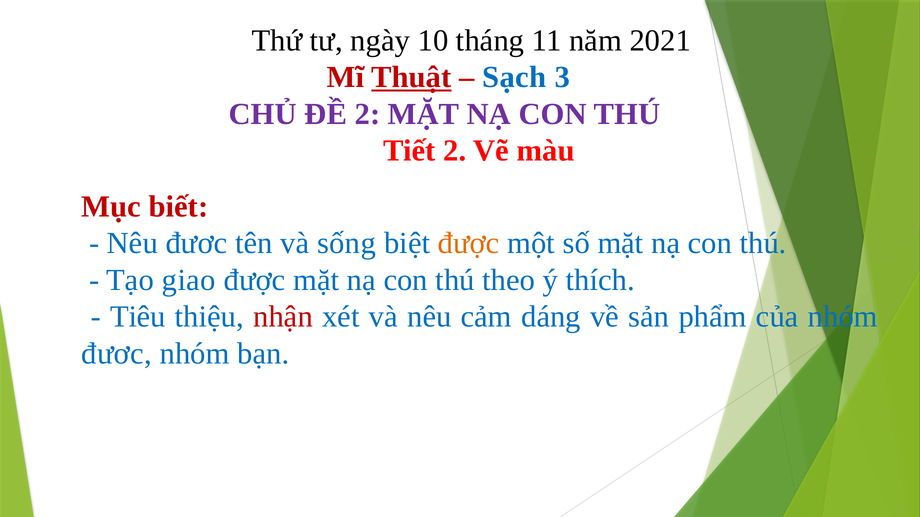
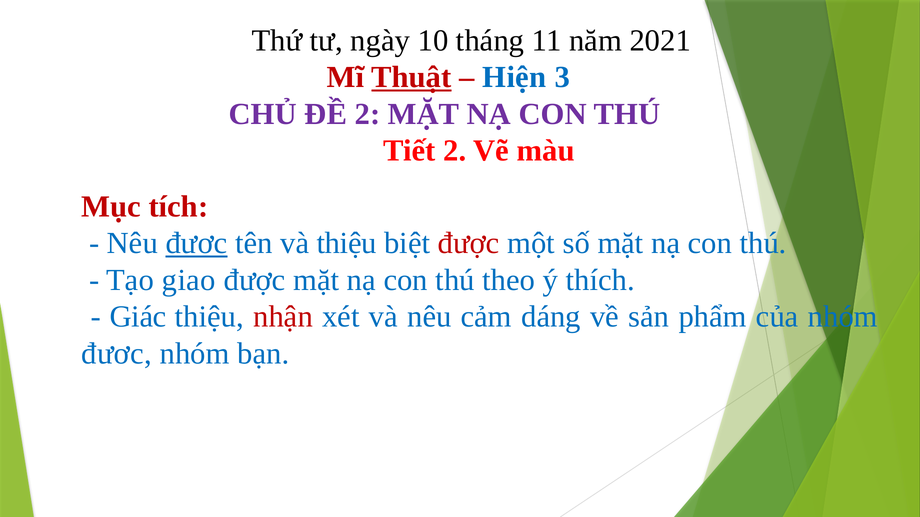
Sạch: Sạch -> Hiện
biết: biết -> tích
đươc at (196, 243) underline: none -> present
và sống: sống -> thiệu
được at (469, 243) colour: orange -> red
Tiêu: Tiêu -> Giác
